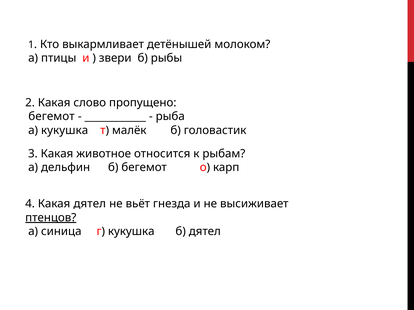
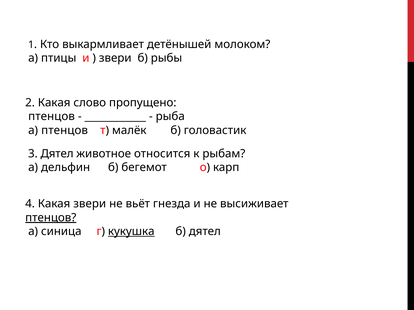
бегемот at (52, 117): бегемот -> птенцов
а кукушка: кукушка -> птенцов
3 Какая: Какая -> Дятел
Какая дятел: дятел -> звери
кукушка at (131, 232) underline: none -> present
